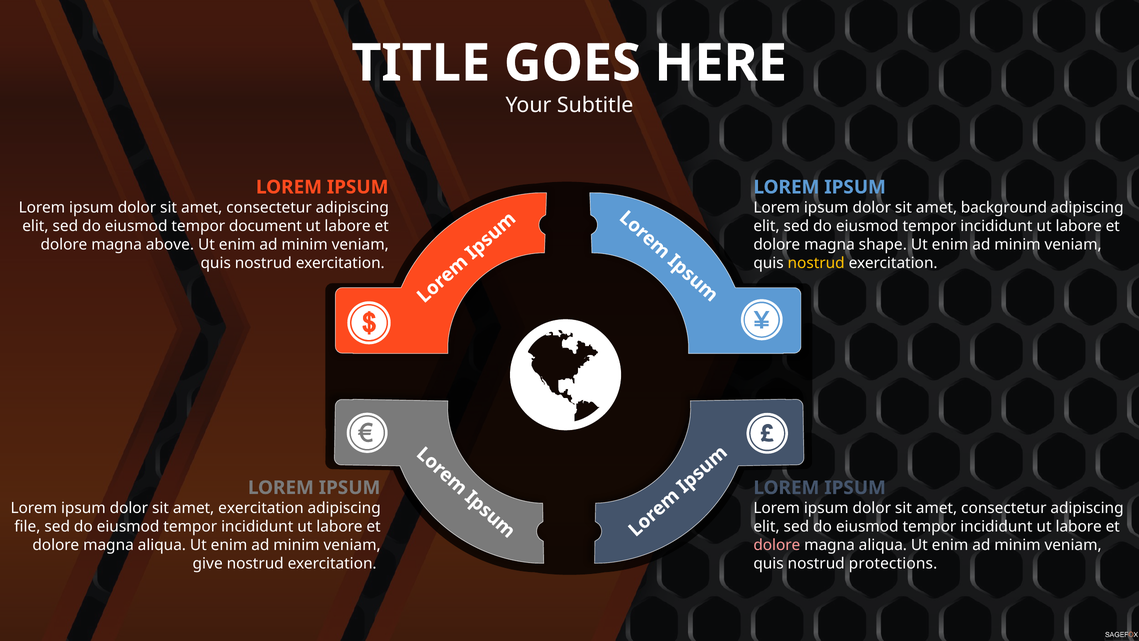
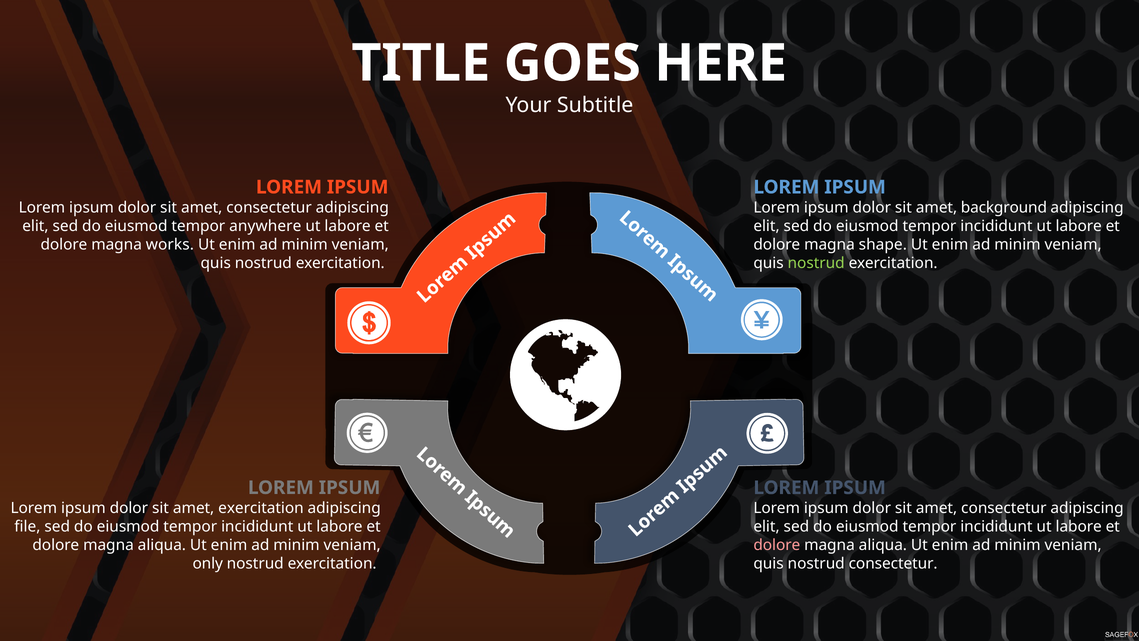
document: document -> anywhere
above: above -> works
nostrud at (816, 263) colour: yellow -> light green
give: give -> only
nostrud protections: protections -> consectetur
